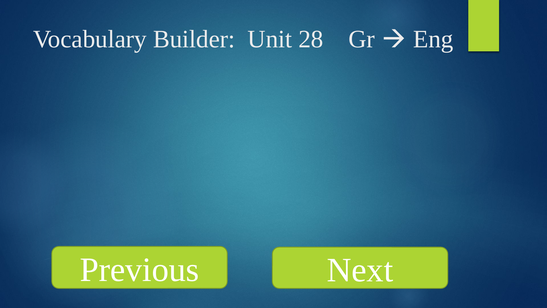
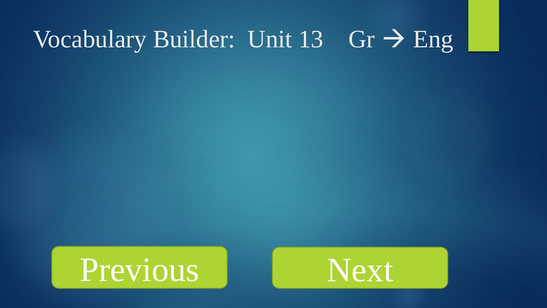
28: 28 -> 13
